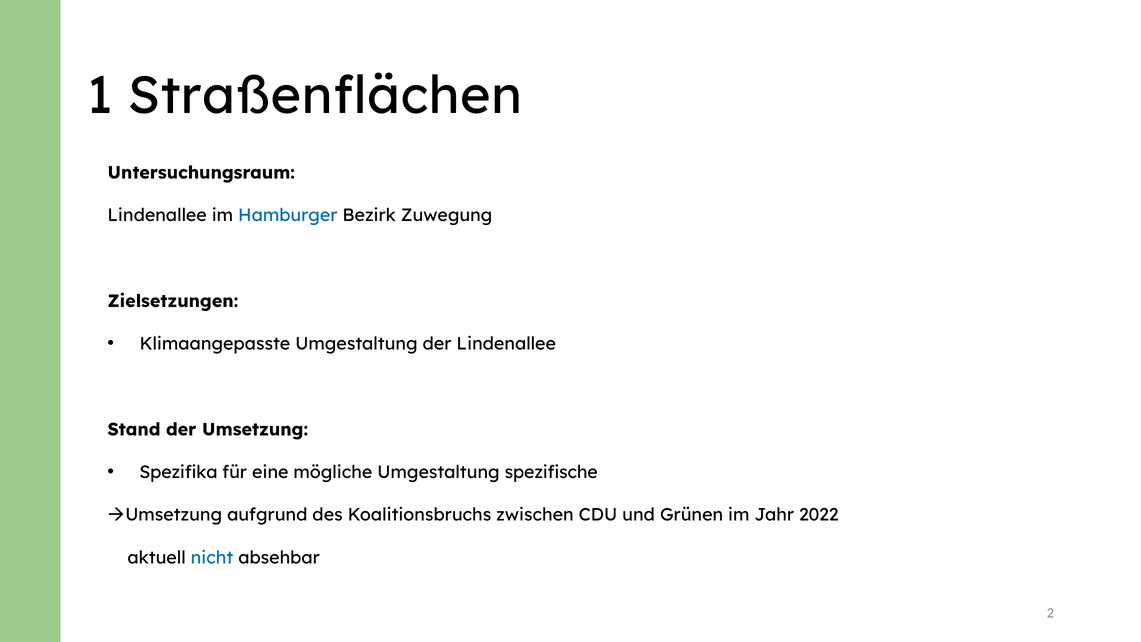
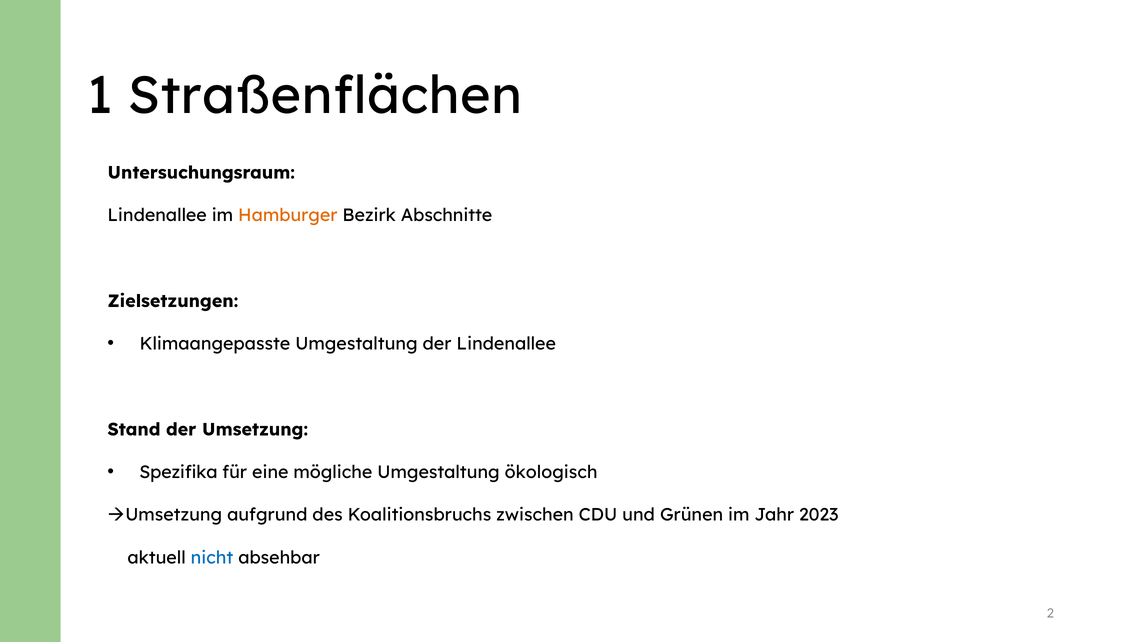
Hamburger colour: blue -> orange
Zuwegung: Zuwegung -> Abschnitte
spezifische: spezifische -> ökologisch
2022: 2022 -> 2023
